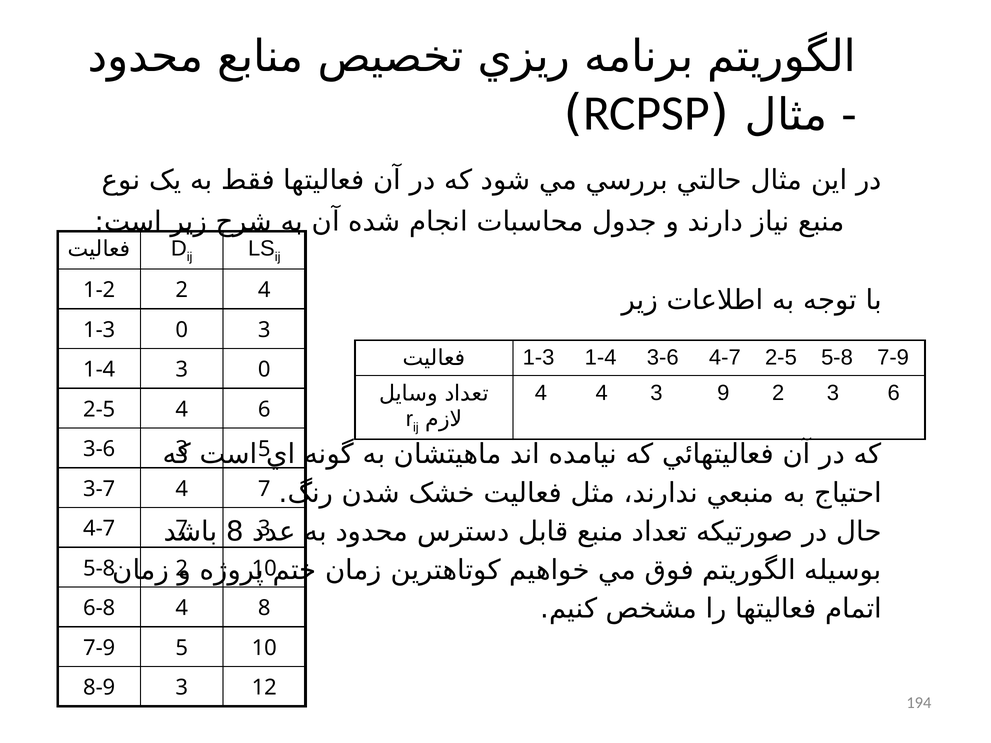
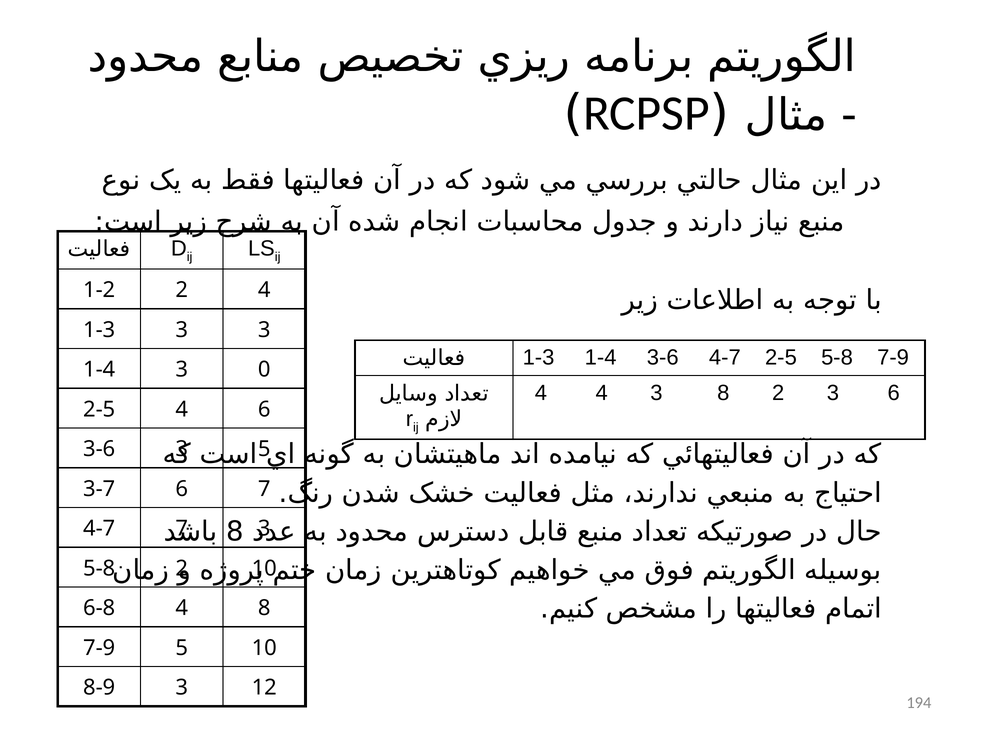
1-3 0: 0 -> 3
3 9: 9 -> 8
3-7 4: 4 -> 6
